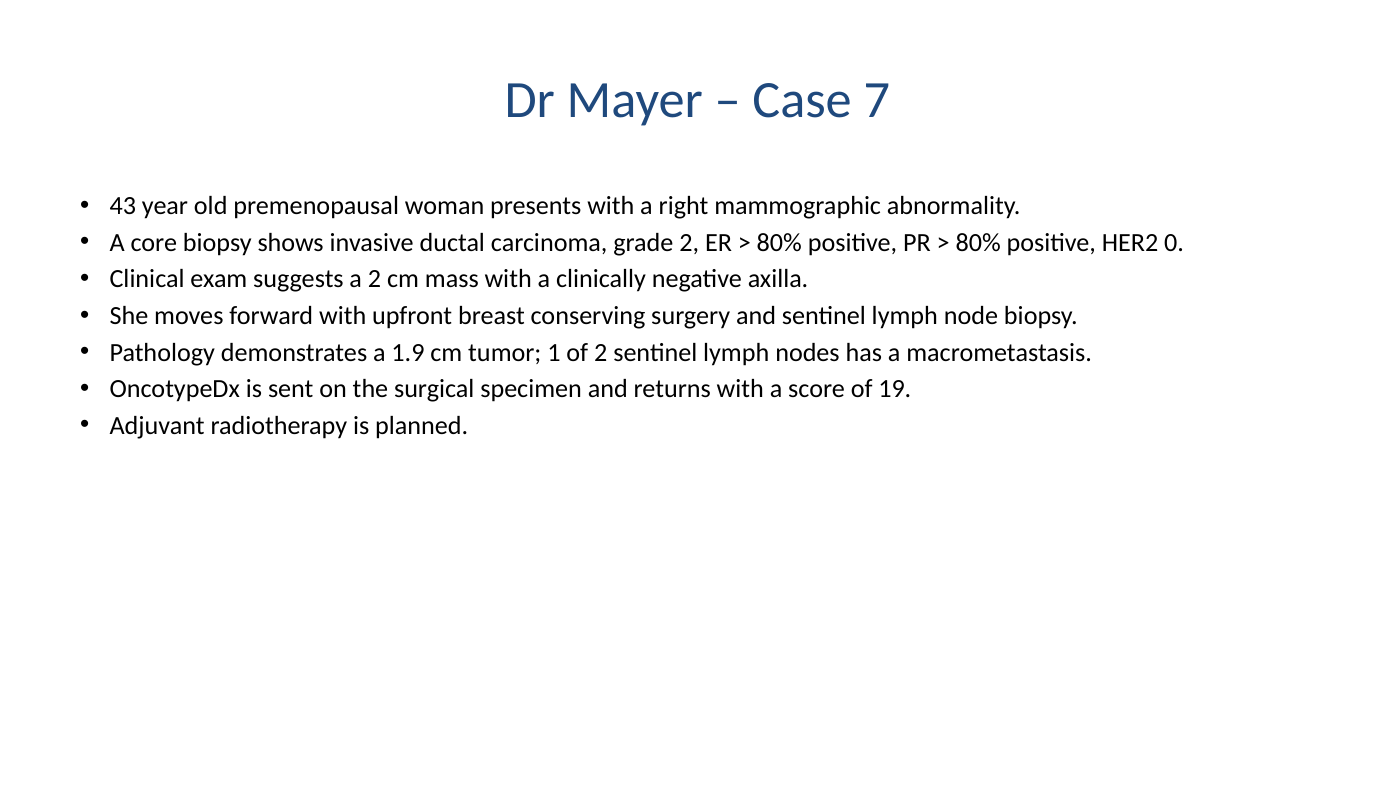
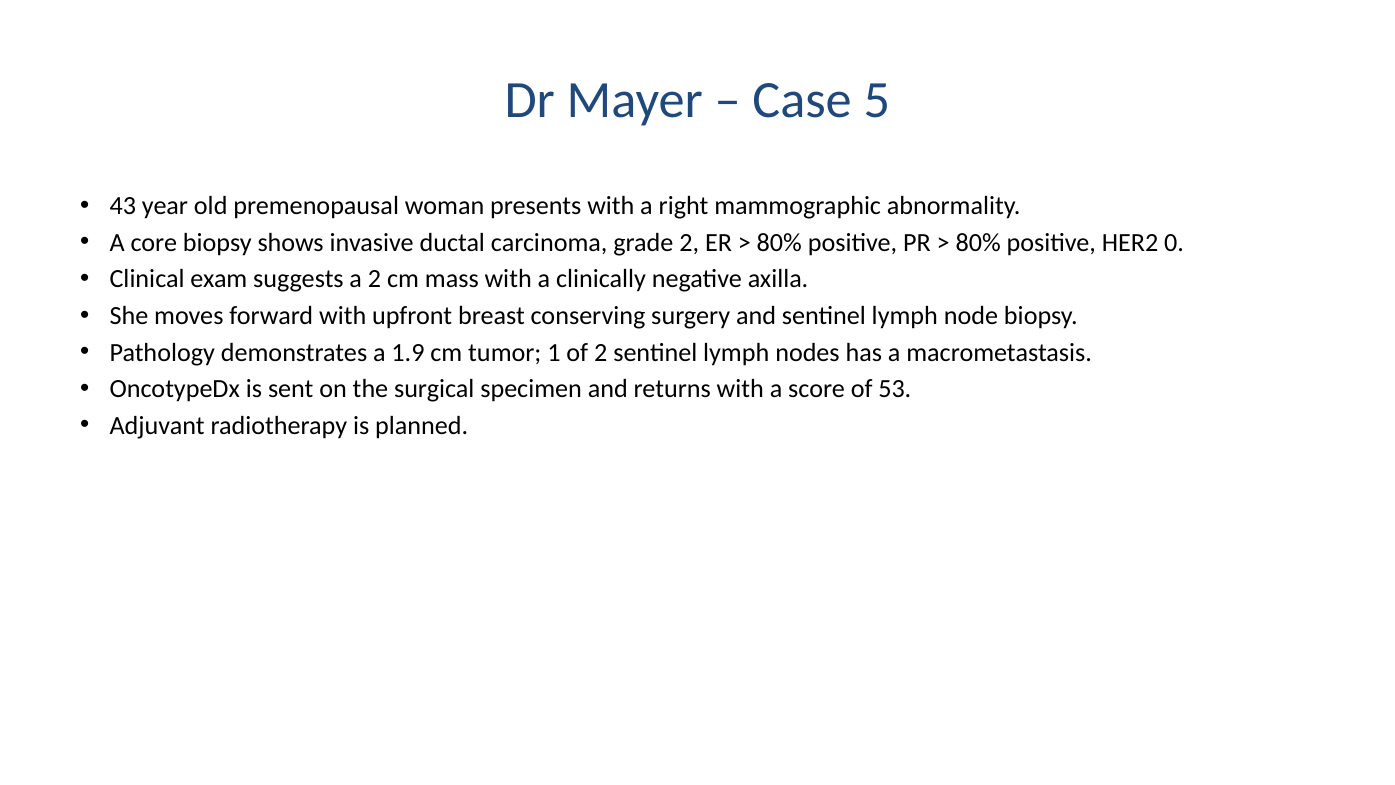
7: 7 -> 5
19: 19 -> 53
